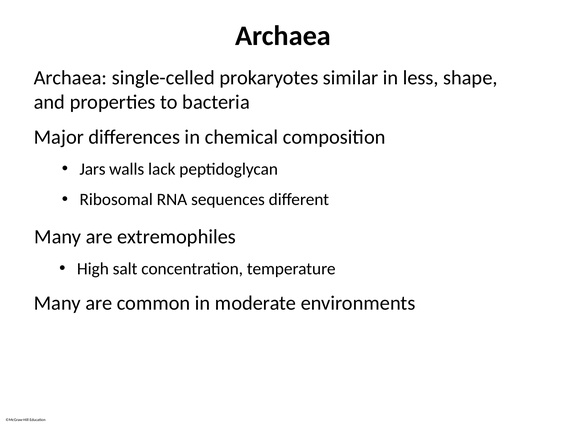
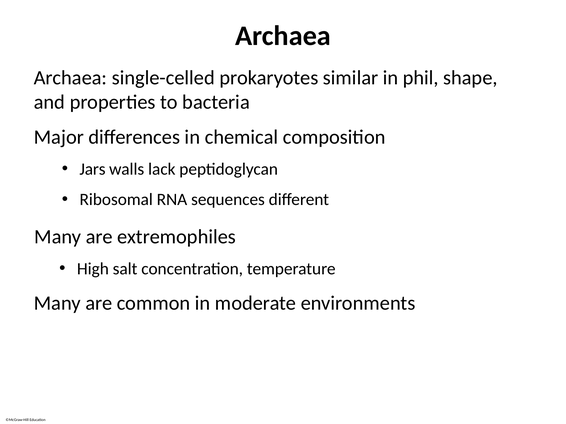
less: less -> phil
